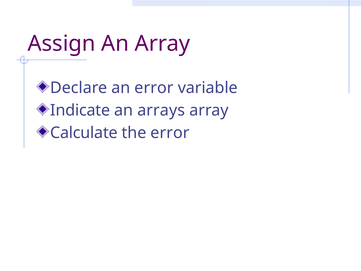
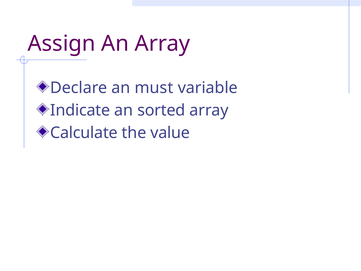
an error: error -> must
arrays: arrays -> sorted
the error: error -> value
